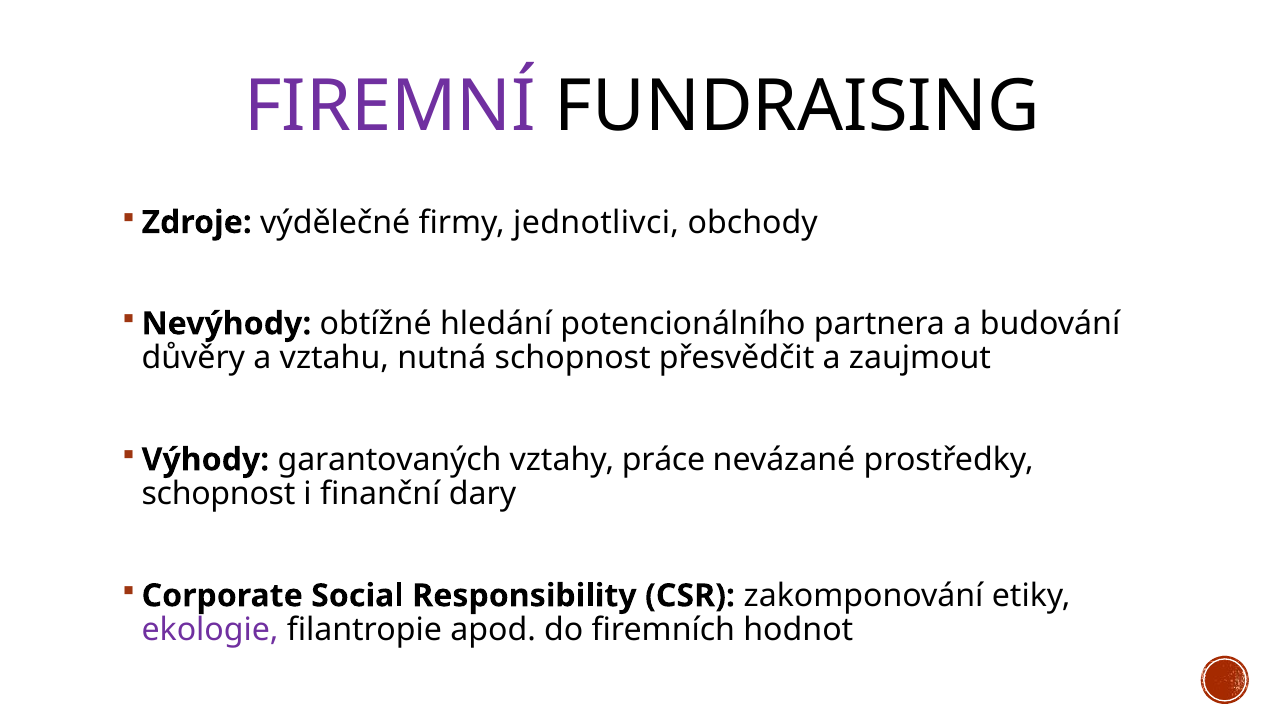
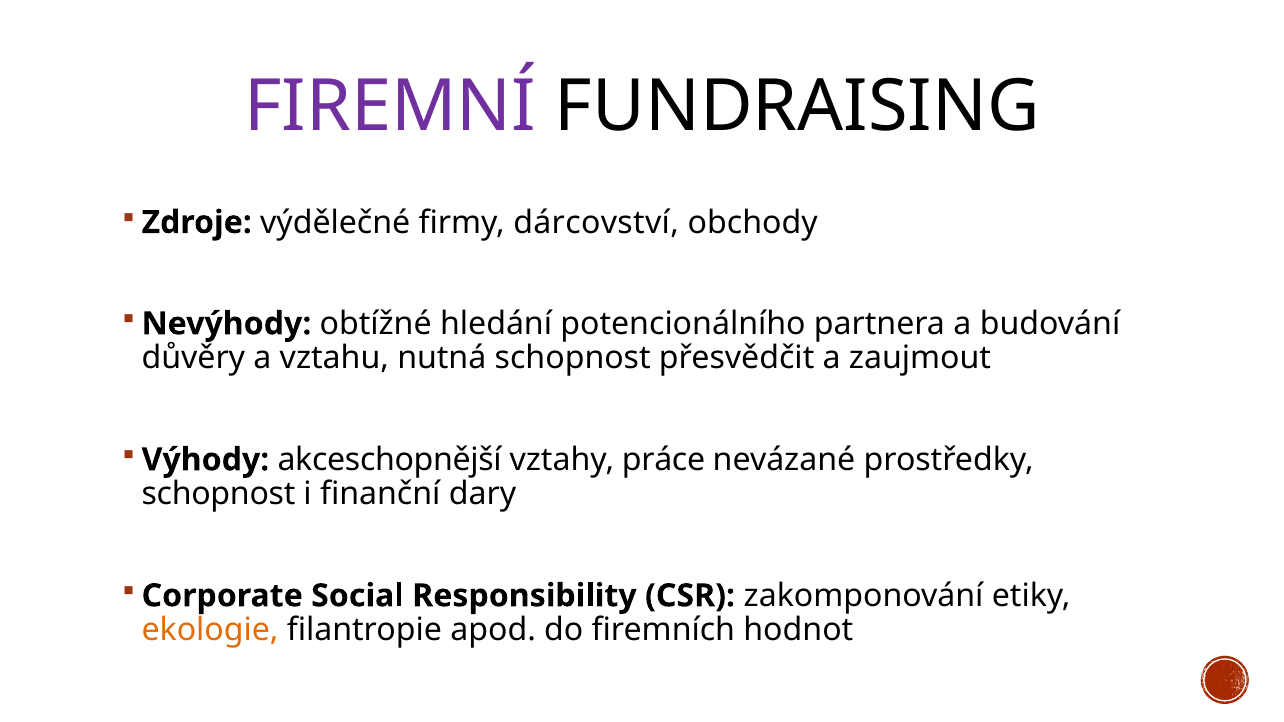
jednotlivci: jednotlivci -> dárcovství
garantovaných: garantovaných -> akceschopnější
ekologie colour: purple -> orange
